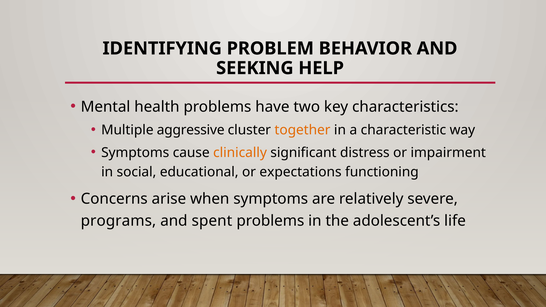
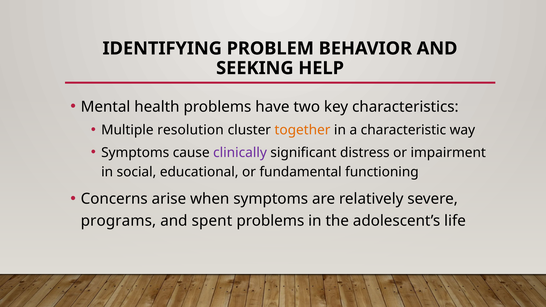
aggressive: aggressive -> resolution
clinically colour: orange -> purple
expectations: expectations -> fundamental
